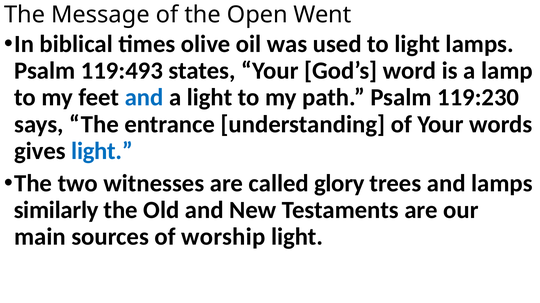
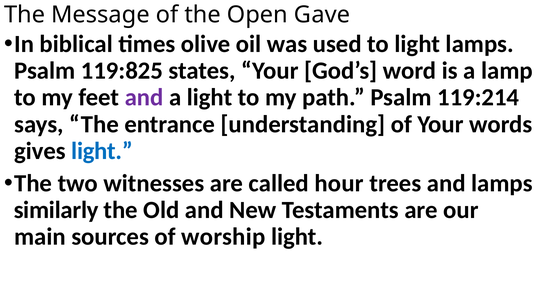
Went: Went -> Gave
119:493: 119:493 -> 119:825
and at (144, 98) colour: blue -> purple
119:230: 119:230 -> 119:214
glory: glory -> hour
